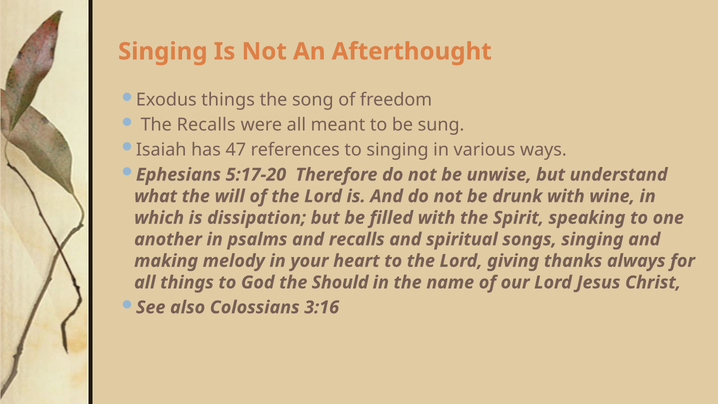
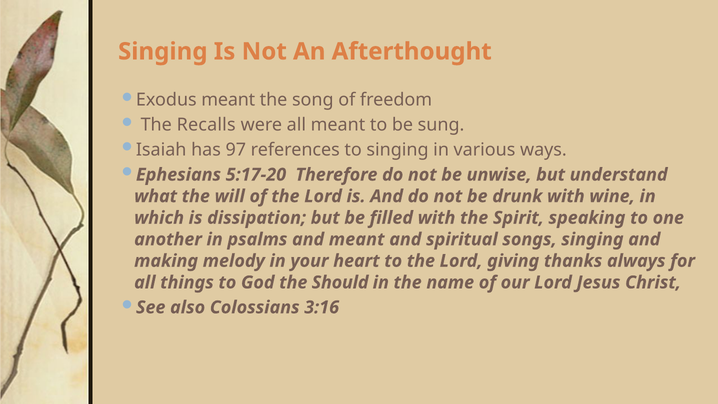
Exodus things: things -> meant
47: 47 -> 97
and recalls: recalls -> meant
